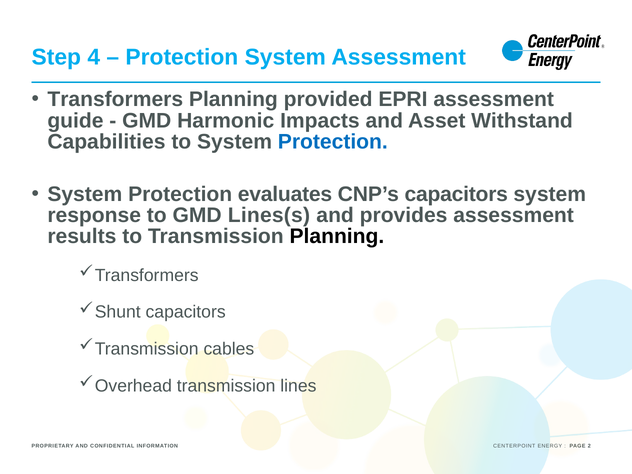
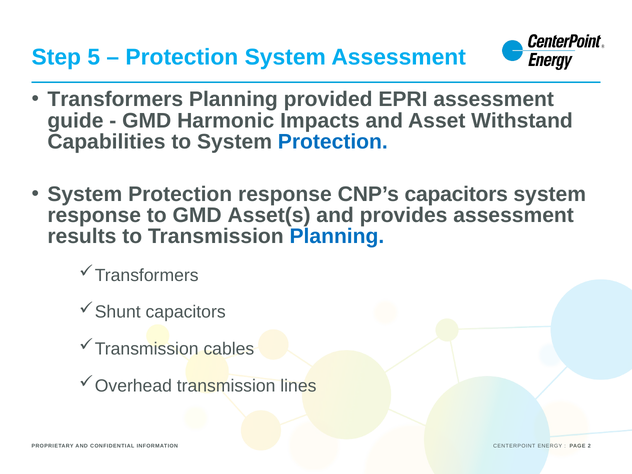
4: 4 -> 5
Protection evaluates: evaluates -> response
Lines(s: Lines(s -> Asset(s
Planning at (337, 236) colour: black -> blue
